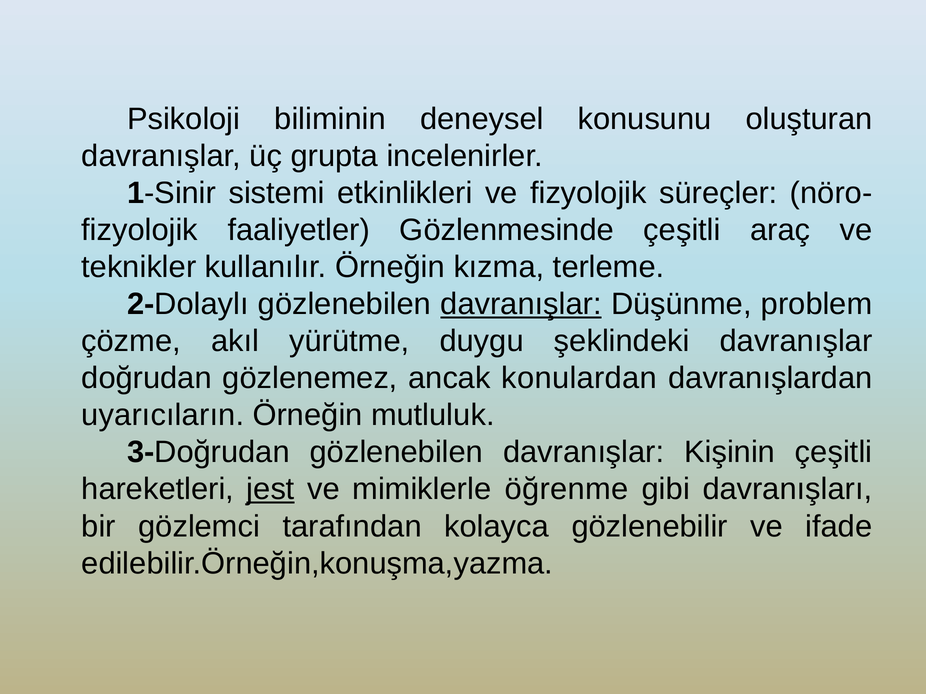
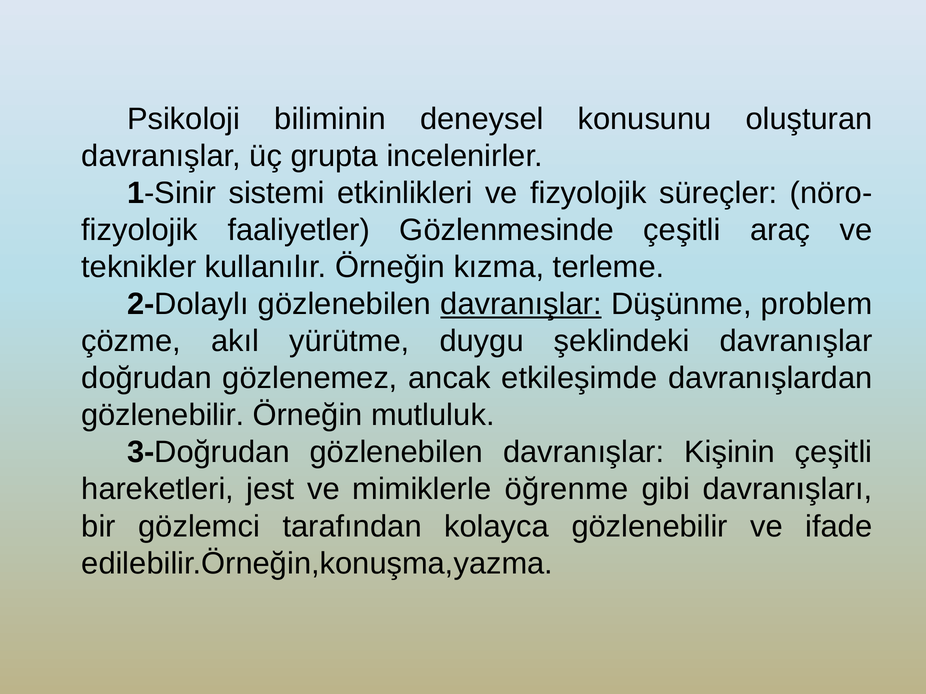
konulardan: konulardan -> etkileşimde
uyarıcıların at (163, 416): uyarıcıların -> gözlenebilir
jest underline: present -> none
